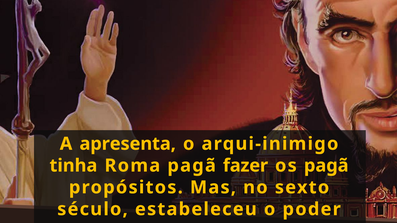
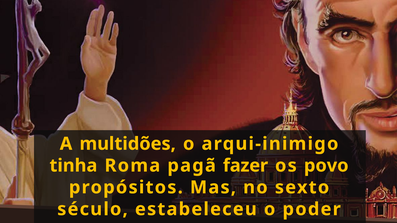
apresenta: apresenta -> multidões
os pagã: pagã -> povo
